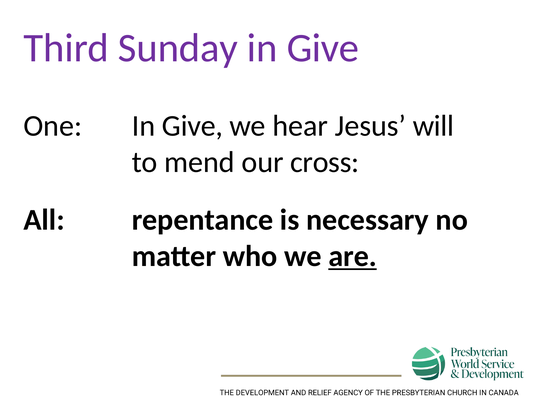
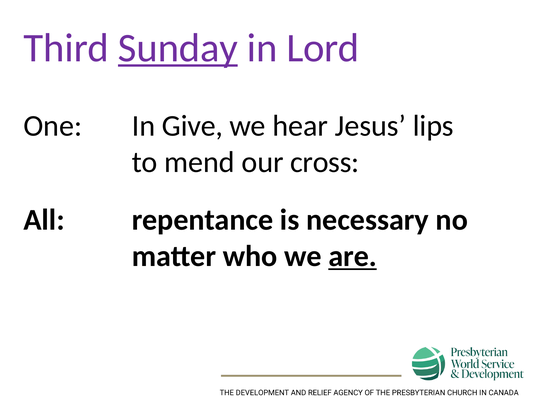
Sunday underline: none -> present
Give at (323, 48): Give -> Lord
will: will -> lips
